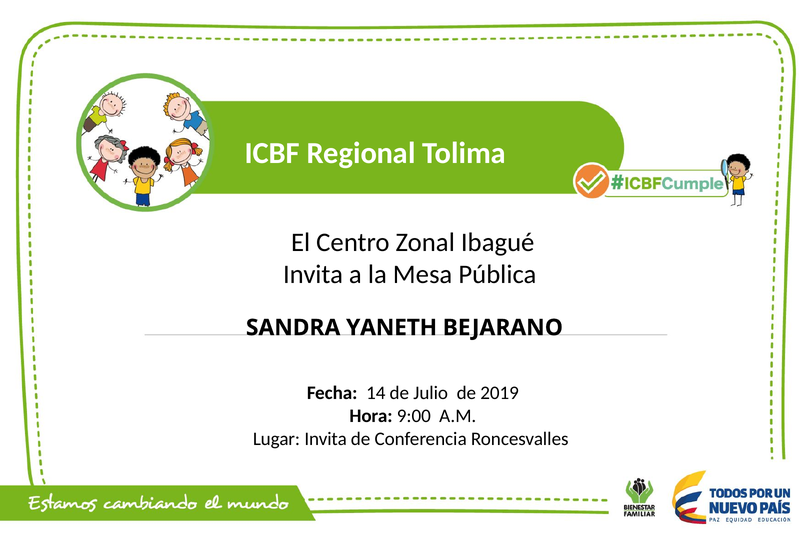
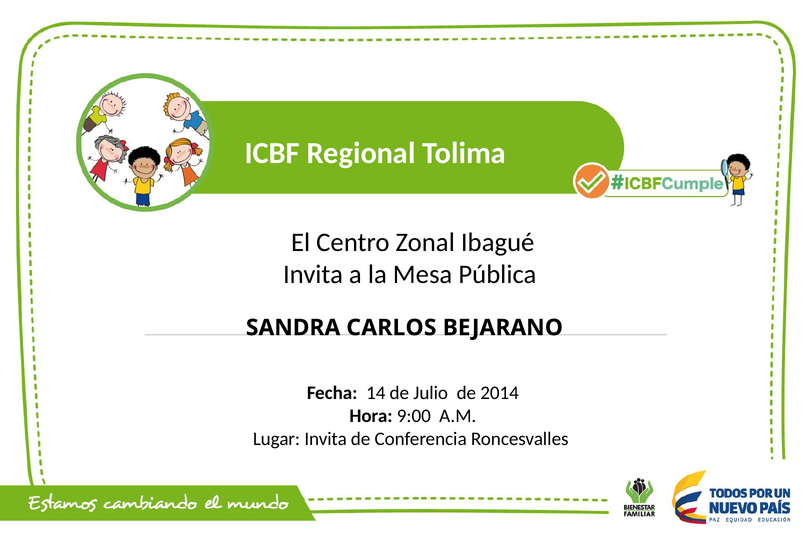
YANETH: YANETH -> CARLOS
2019: 2019 -> 2014
